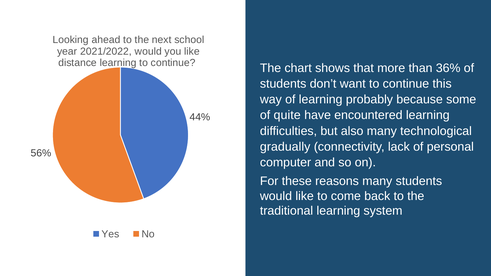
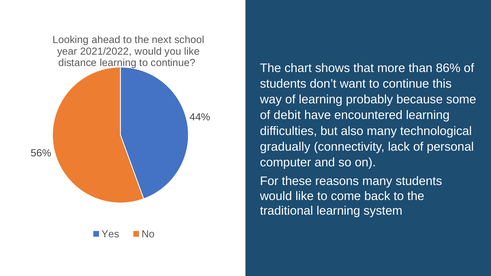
36%: 36% -> 86%
quite: quite -> debit
